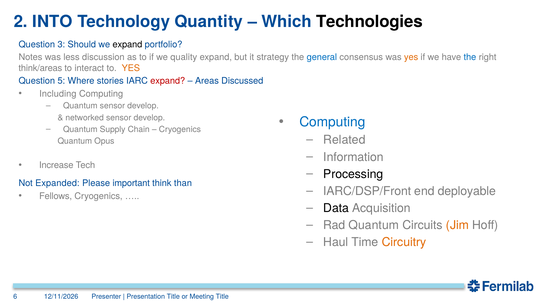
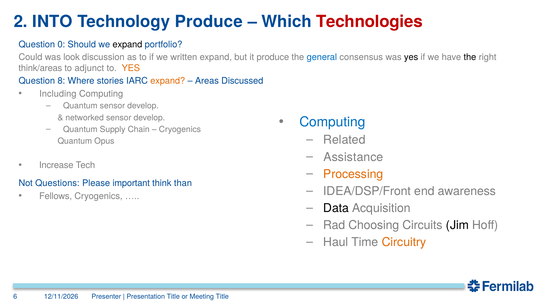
Technology Quantity: Quantity -> Produce
Technologies colour: black -> red
3: 3 -> 0
Notes: Notes -> Could
less: less -> look
quality: quality -> written
it strategy: strategy -> produce
yes at (411, 57) colour: orange -> black
the at (470, 57) colour: blue -> black
interact: interact -> adjunct
5: 5 -> 8
expand at (168, 81) colour: red -> orange
Information: Information -> Assistance
Processing colour: black -> orange
Expanded: Expanded -> Questions
IARC/DSP/Front: IARC/DSP/Front -> IDEA/DSP/Front
deployable: deployable -> awareness
Rad Quantum: Quantum -> Choosing
Jim colour: orange -> black
